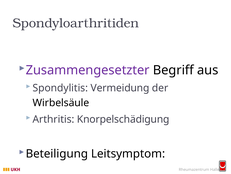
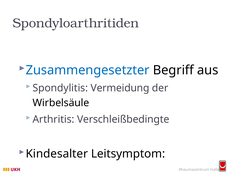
Zusammengesetzter colour: purple -> blue
Knorpelschädigung: Knorpelschädigung -> Verschleißbedingte
Beteiligung: Beteiligung -> Kindesalter
